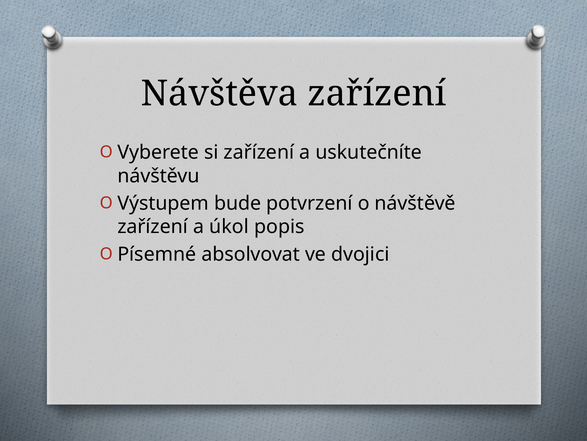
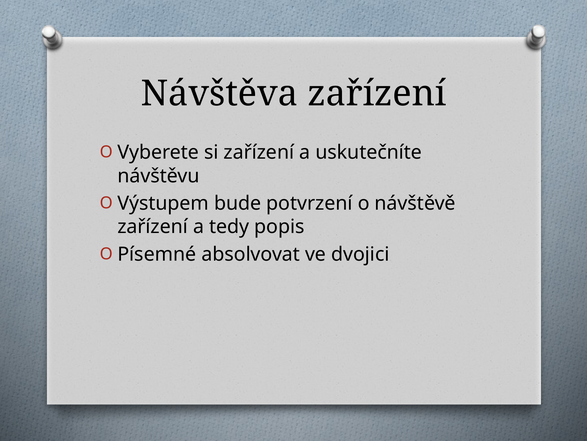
úkol: úkol -> tedy
